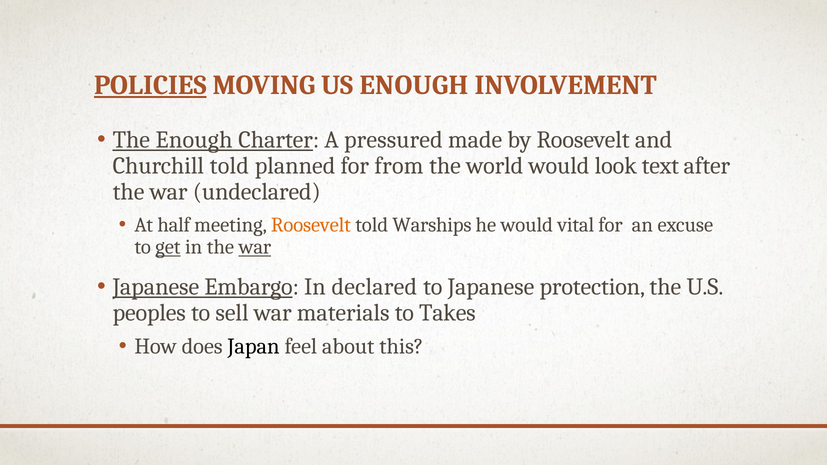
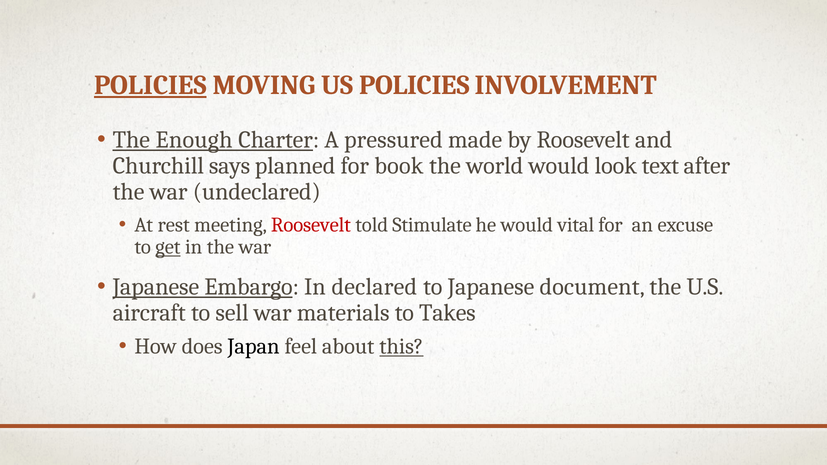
US ENOUGH: ENOUGH -> POLICIES
Churchill told: told -> says
from: from -> book
half: half -> rest
Roosevelt at (311, 225) colour: orange -> red
Warships: Warships -> Stimulate
war at (255, 247) underline: present -> none
protection: protection -> document
peoples: peoples -> aircraft
this underline: none -> present
